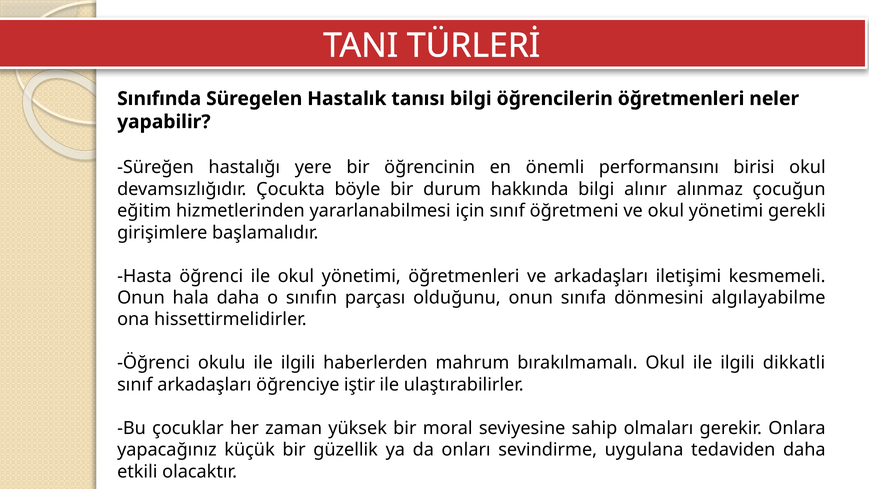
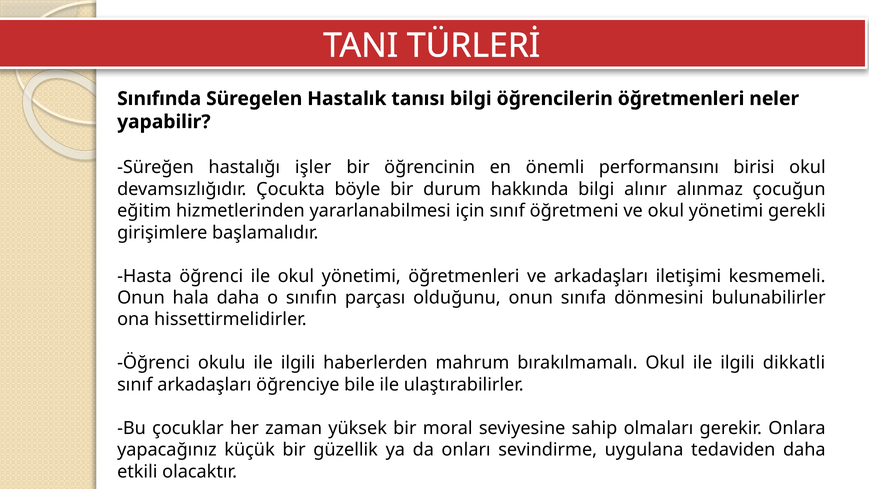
yere: yere -> işler
algılayabilme: algılayabilme -> bulunabilirler
iştir: iştir -> bile
